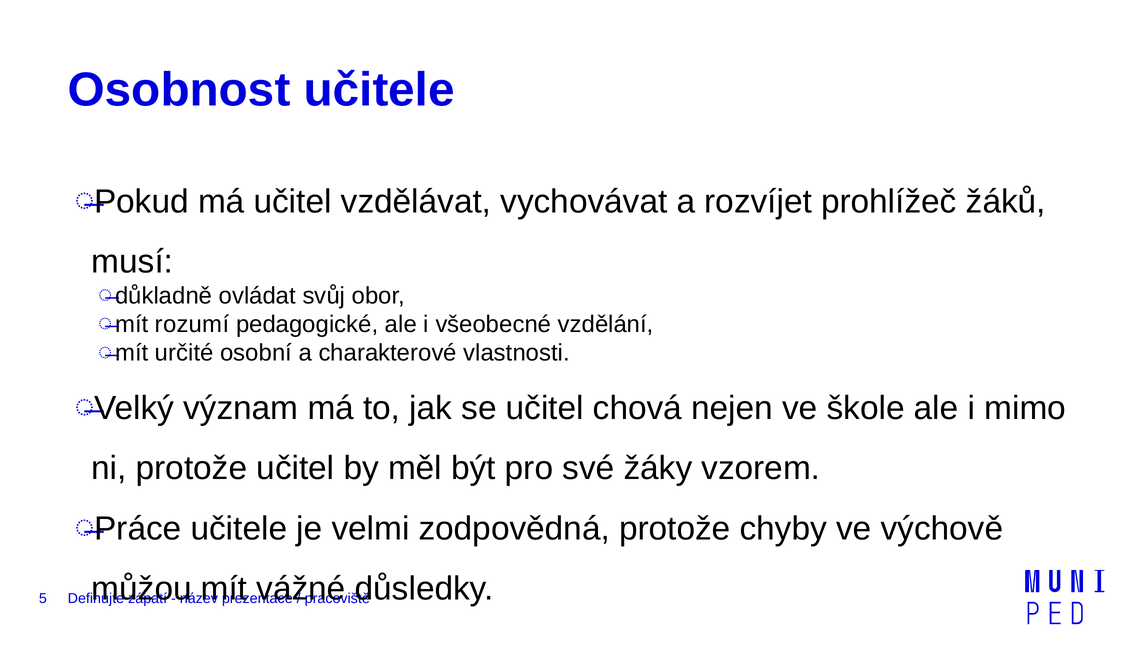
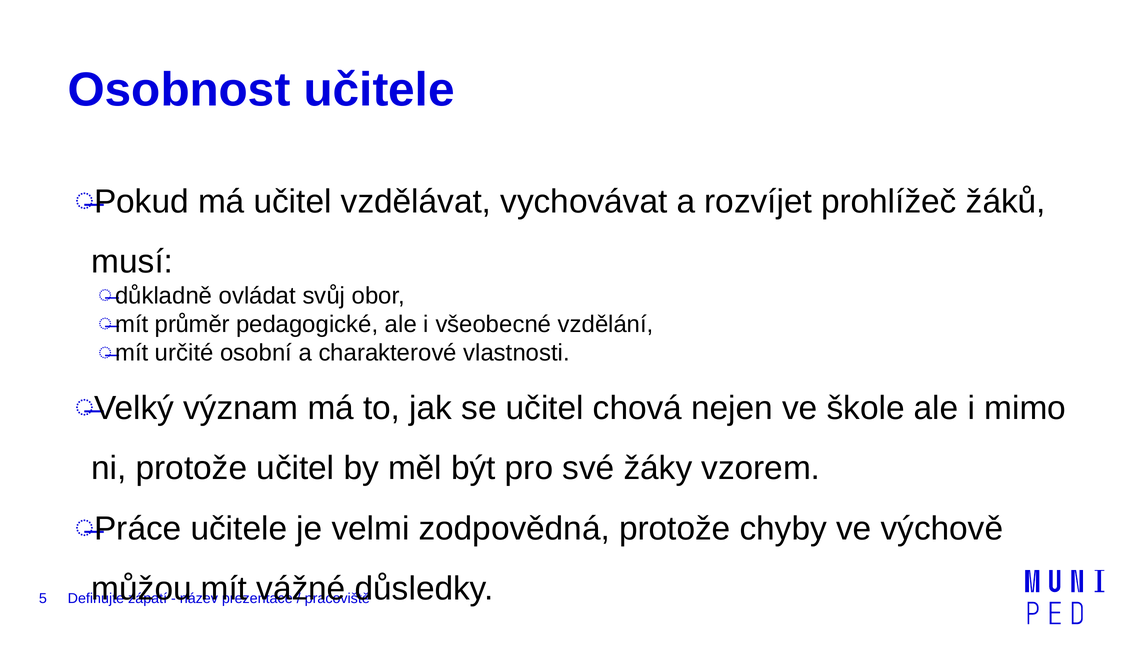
rozumí: rozumí -> průměr
